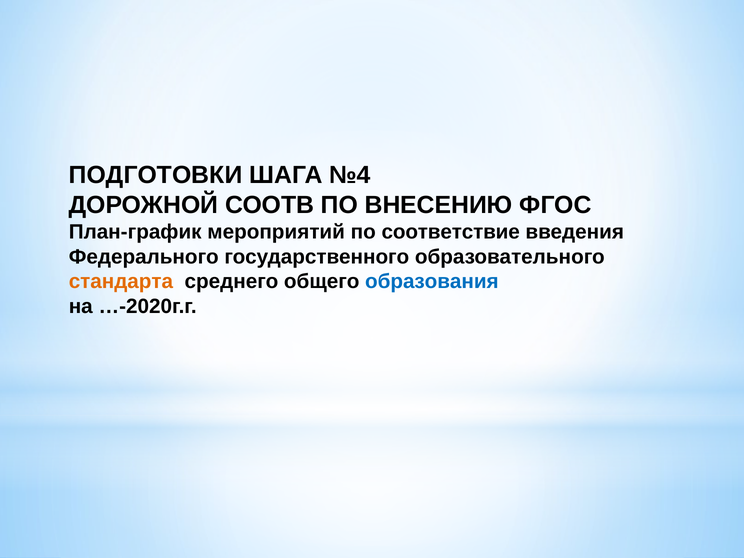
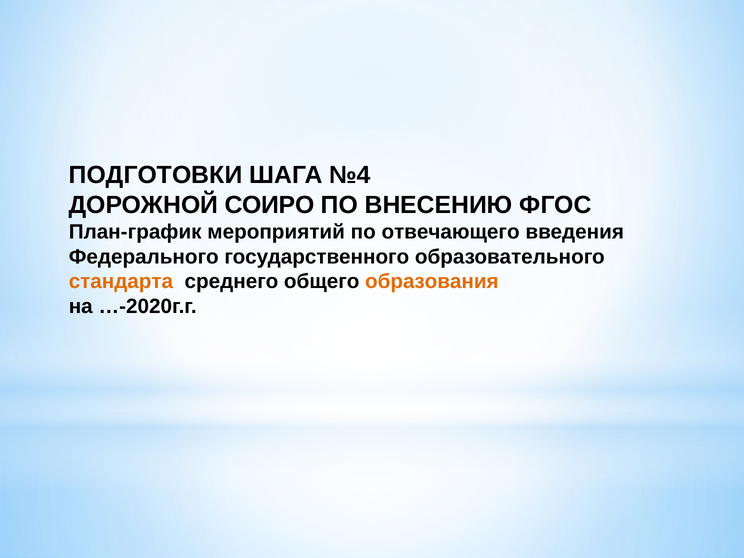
СООТВ: СООТВ -> СОИРО
соответствие: соответствие -> отвечающего
образования colour: blue -> orange
